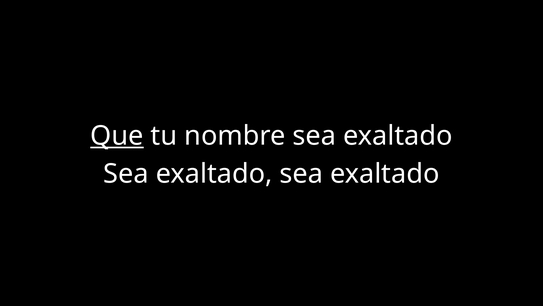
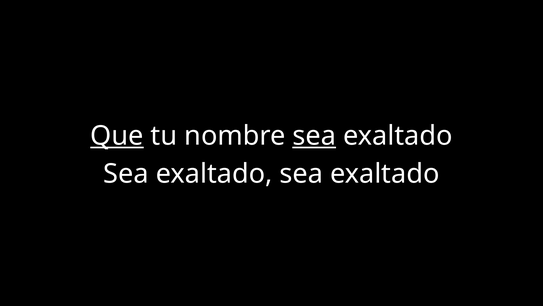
sea at (314, 136) underline: none -> present
